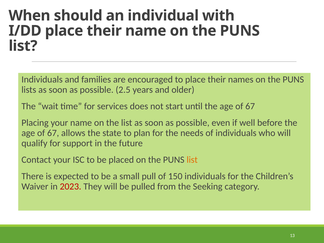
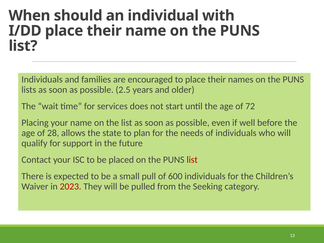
67 at (250, 106): 67 -> 72
67 at (53, 133): 67 -> 28
list at (192, 160) colour: orange -> red
150: 150 -> 600
